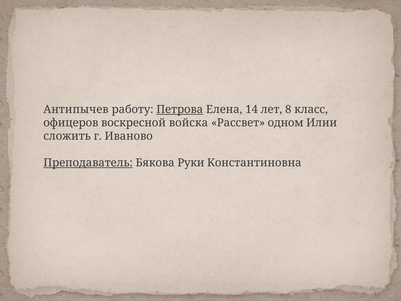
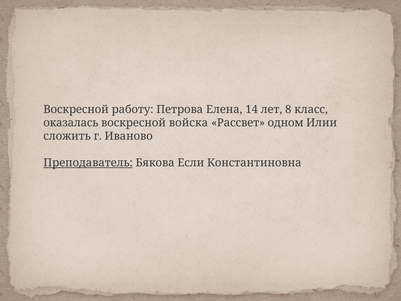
Антипычев at (76, 109): Антипычев -> Воскресной
Петрова underline: present -> none
офицеров: офицеров -> оказалась
Руки: Руки -> Если
